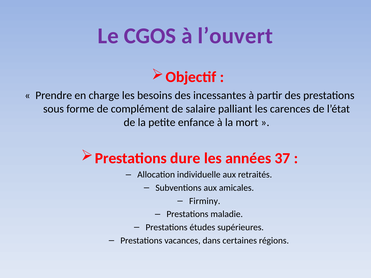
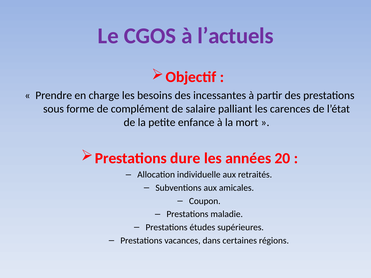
l’ouvert: l’ouvert -> l’actuels
37: 37 -> 20
Firminy: Firminy -> Coupon
